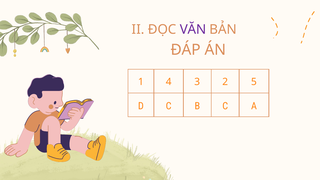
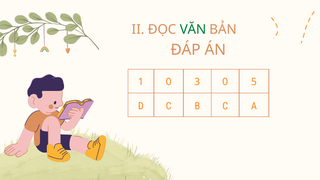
VĂN colour: purple -> green
1 4: 4 -> 0
3 2: 2 -> 0
